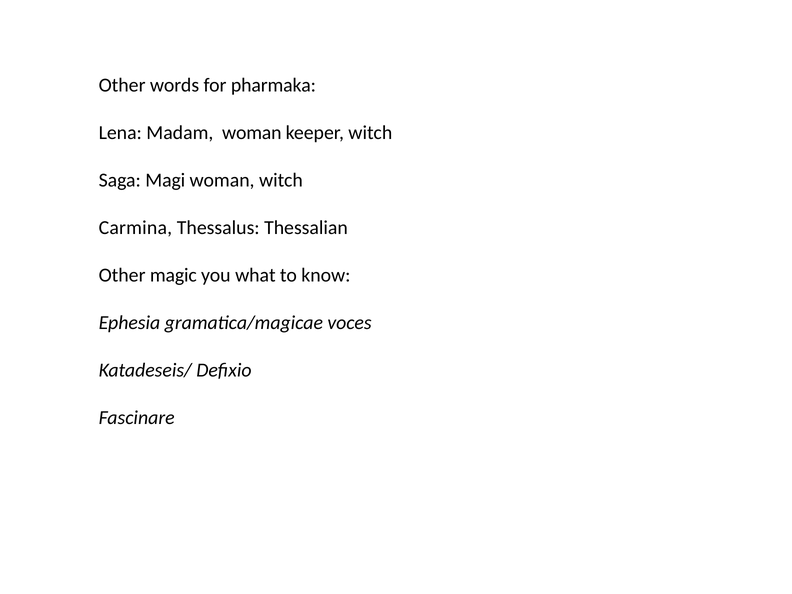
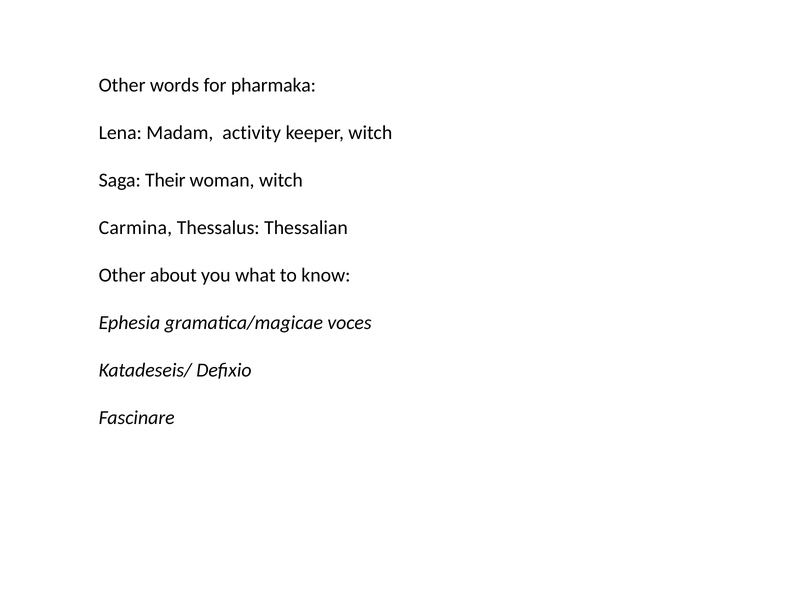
Madam woman: woman -> activity
Magi: Magi -> Their
magic: magic -> about
